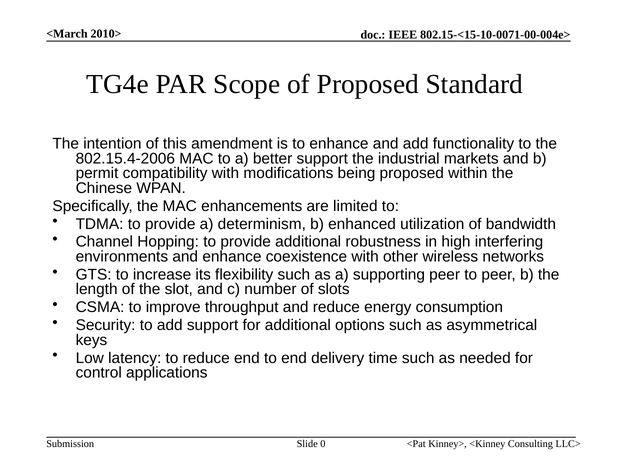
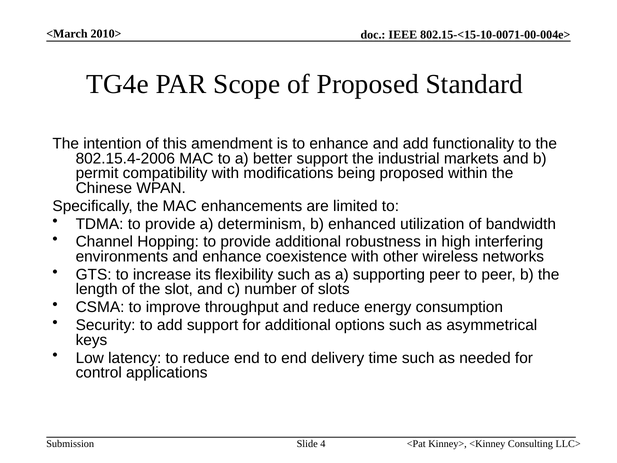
0: 0 -> 4
